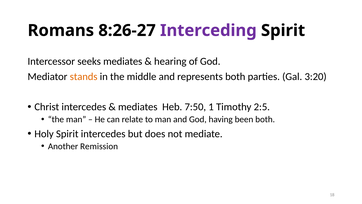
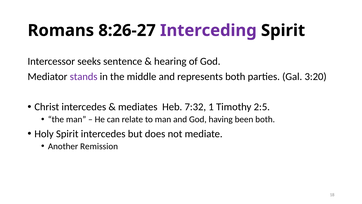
seeks mediates: mediates -> sentence
stands colour: orange -> purple
7:50: 7:50 -> 7:32
